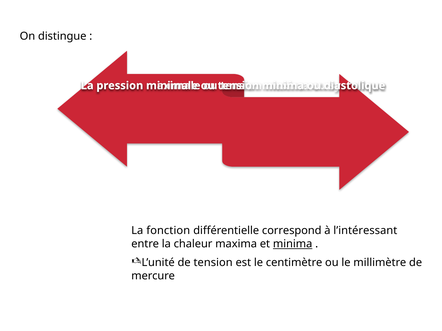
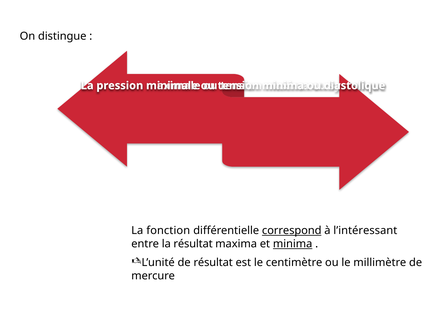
correspond underline: none -> present
la chaleur: chaleur -> résultat
de tension: tension -> résultat
